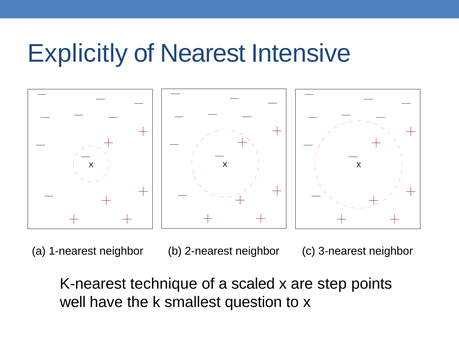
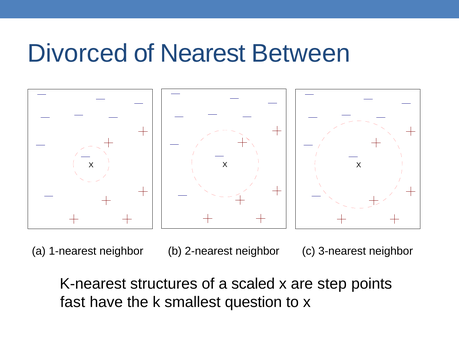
Explicitly: Explicitly -> Divorced
Intensive: Intensive -> Between
technique: technique -> structures
well: well -> fast
